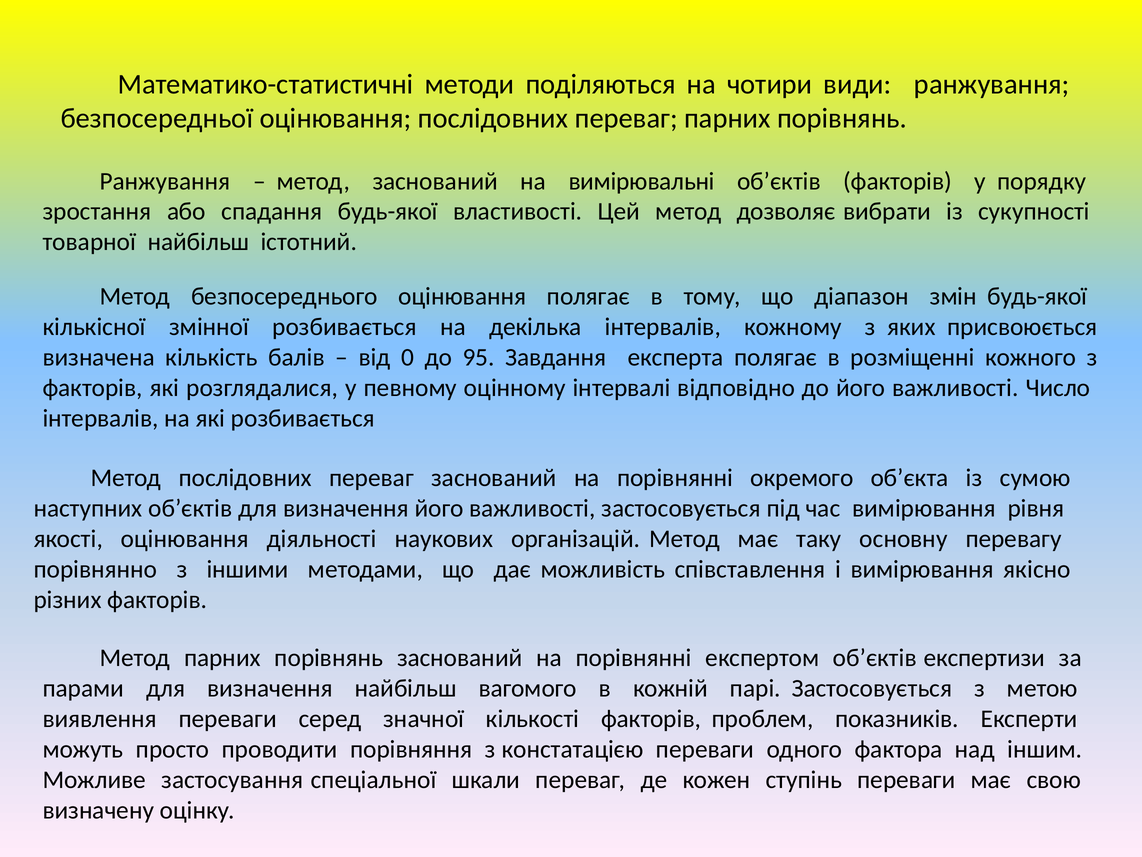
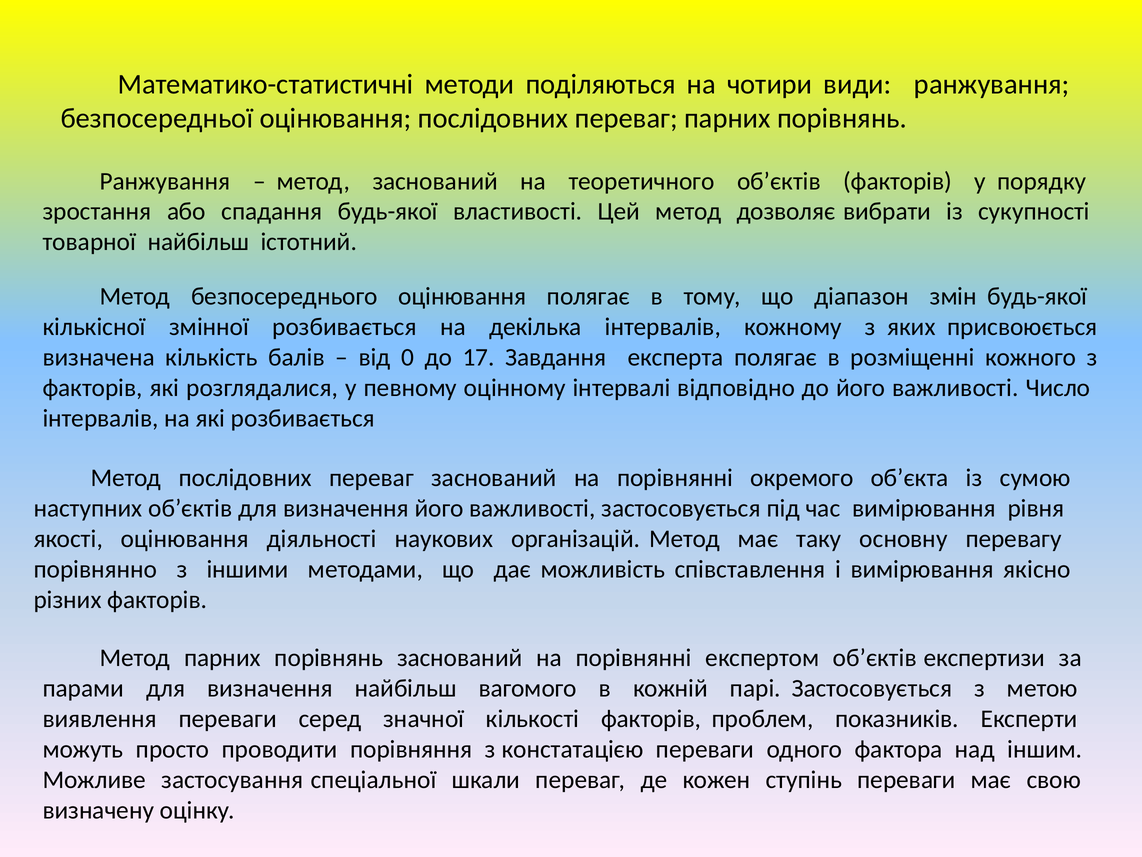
вимірювальні: вимірювальні -> теоретичного
95: 95 -> 17
